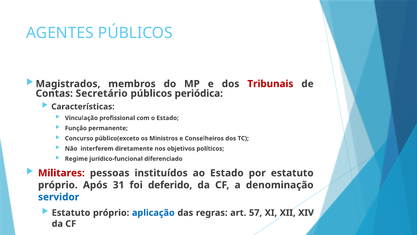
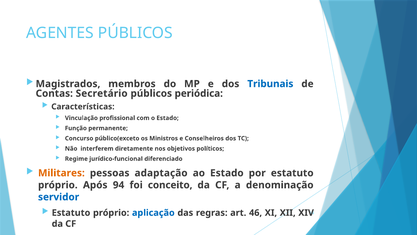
Tribunais colour: red -> blue
Militares colour: red -> orange
instituídos: instituídos -> adaptação
31: 31 -> 94
deferido: deferido -> conceito
57: 57 -> 46
